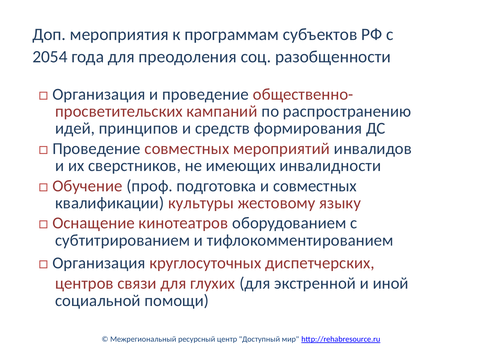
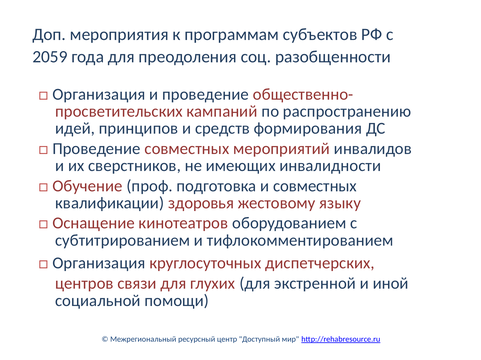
2054: 2054 -> 2059
культуры: культуры -> здоровья
